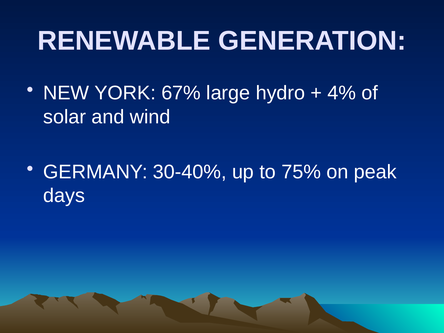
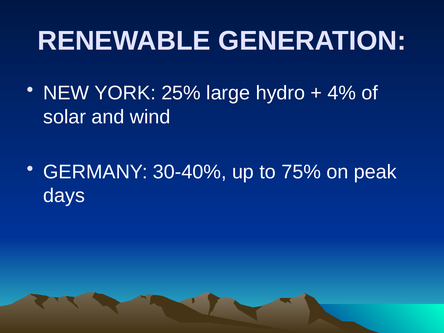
67%: 67% -> 25%
